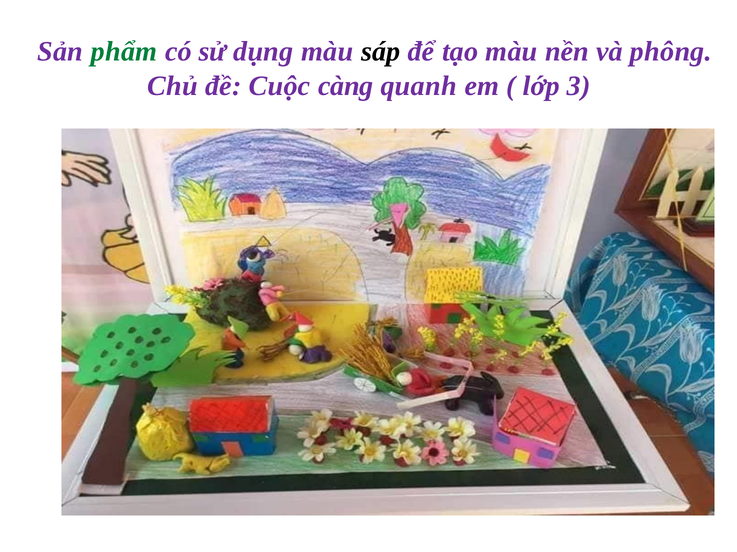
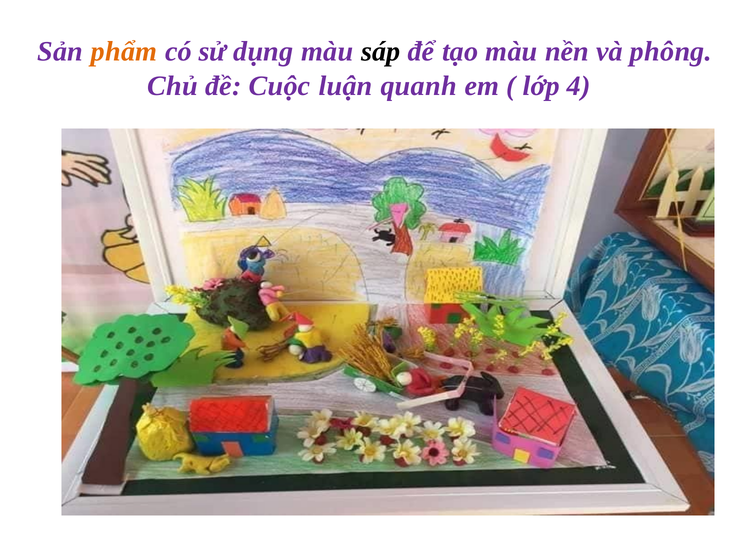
phẩm colour: green -> orange
càng: càng -> luận
3: 3 -> 4
